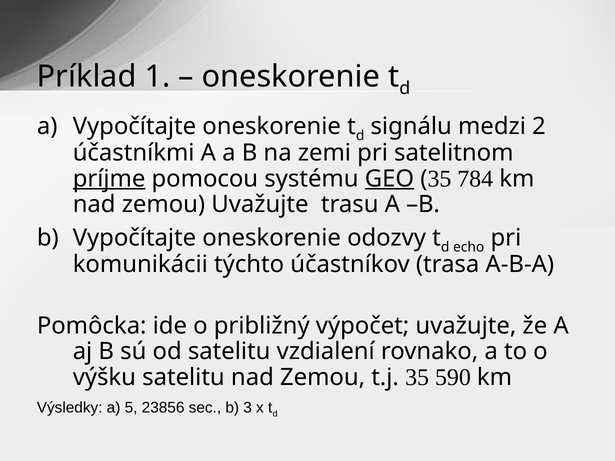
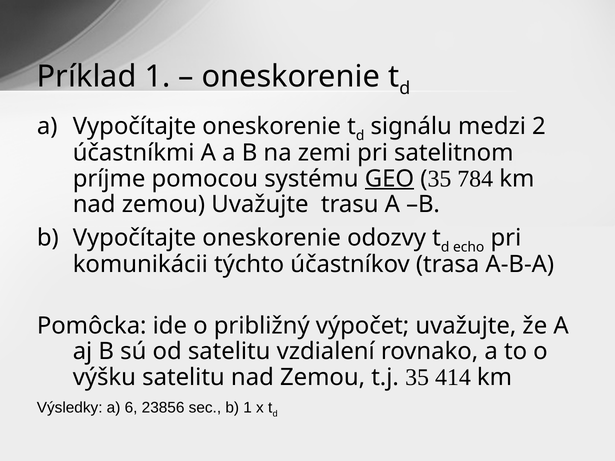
príjme underline: present -> none
590: 590 -> 414
5: 5 -> 6
b 3: 3 -> 1
